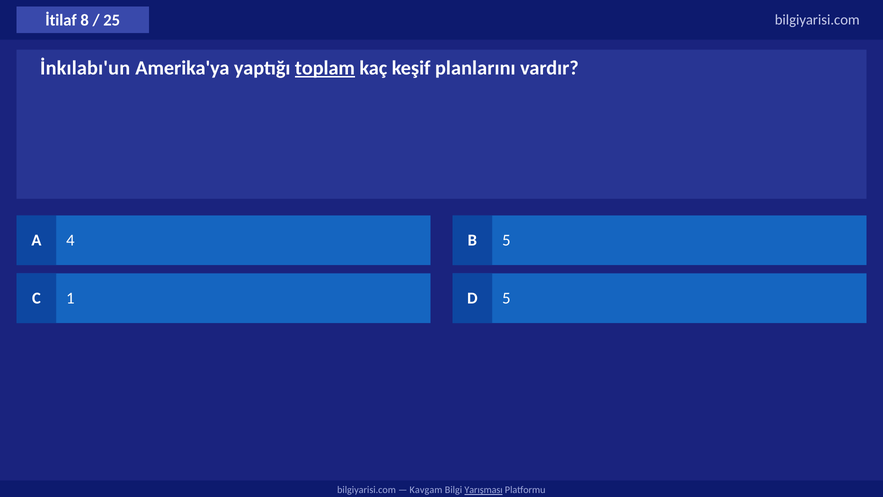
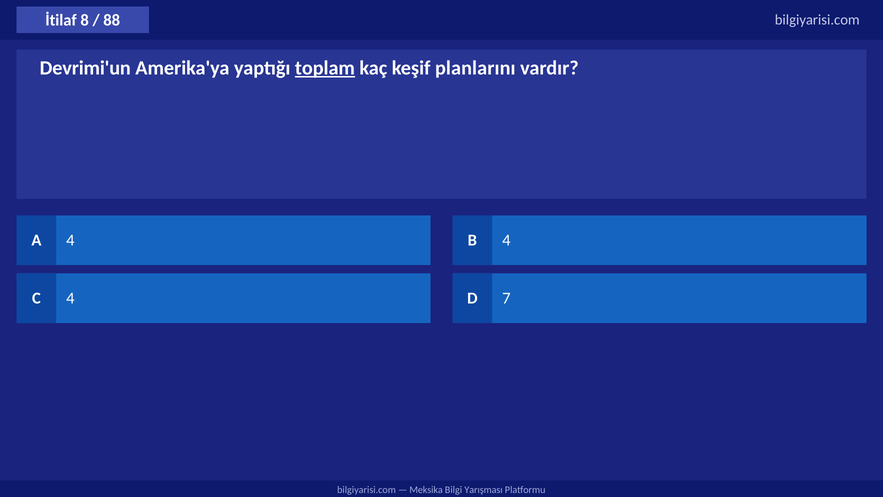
25: 25 -> 88
İnkılabı'un: İnkılabı'un -> Devrimi'un
B 5: 5 -> 4
C 1: 1 -> 4
D 5: 5 -> 7
Kavgam: Kavgam -> Meksika
Yarışması underline: present -> none
